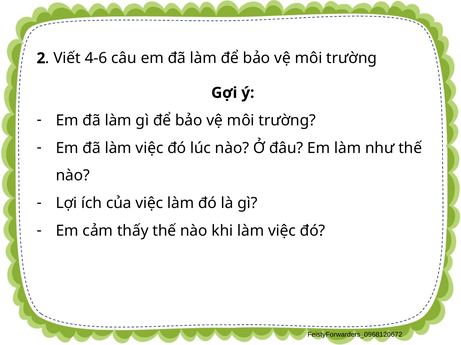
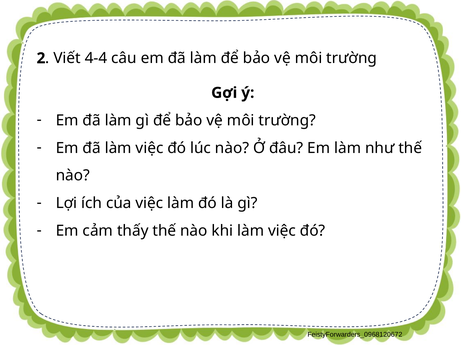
4-6: 4-6 -> 4-4
